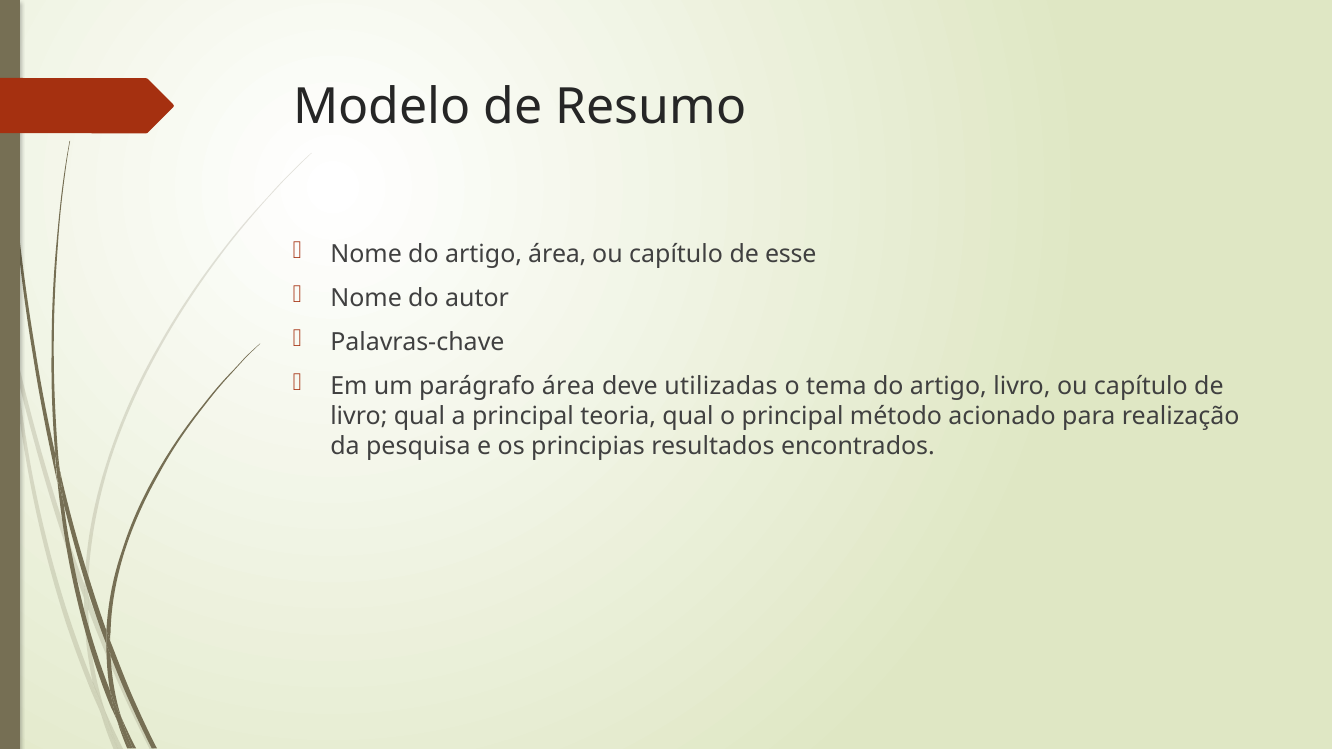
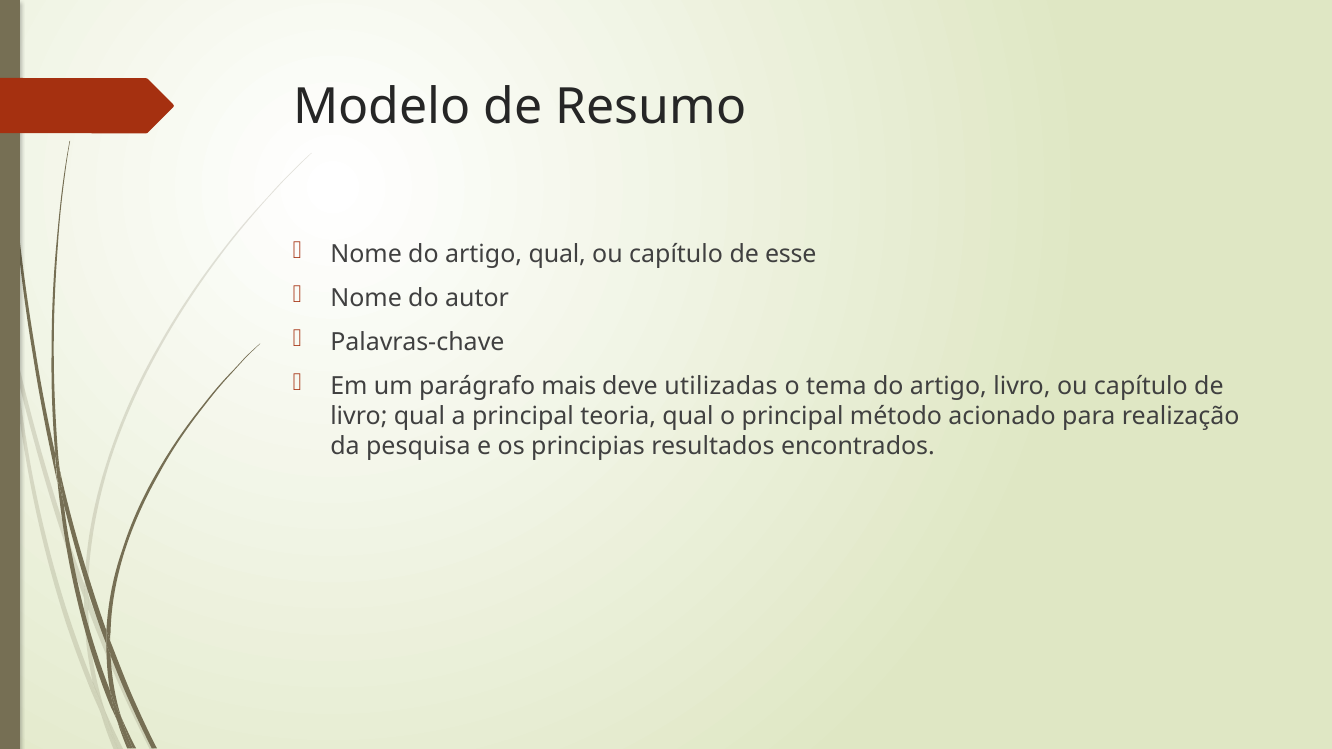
artigo área: área -> qual
parágrafo área: área -> mais
